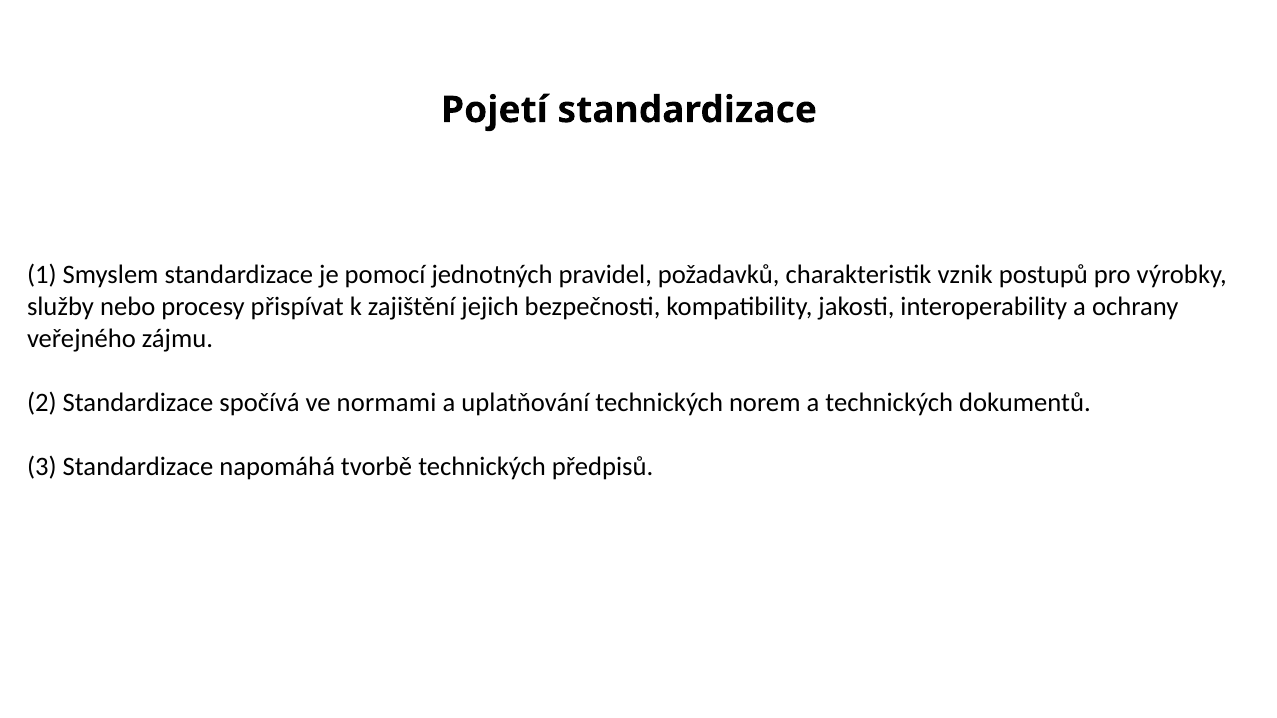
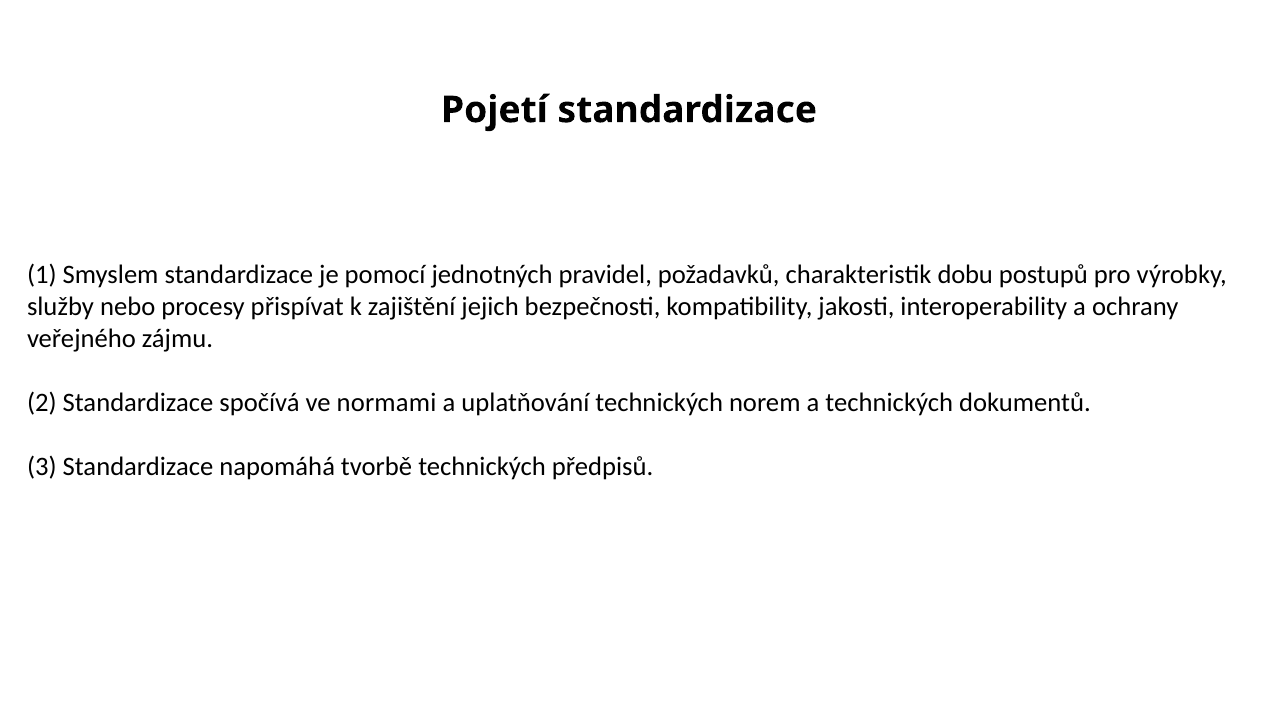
vznik: vznik -> dobu
